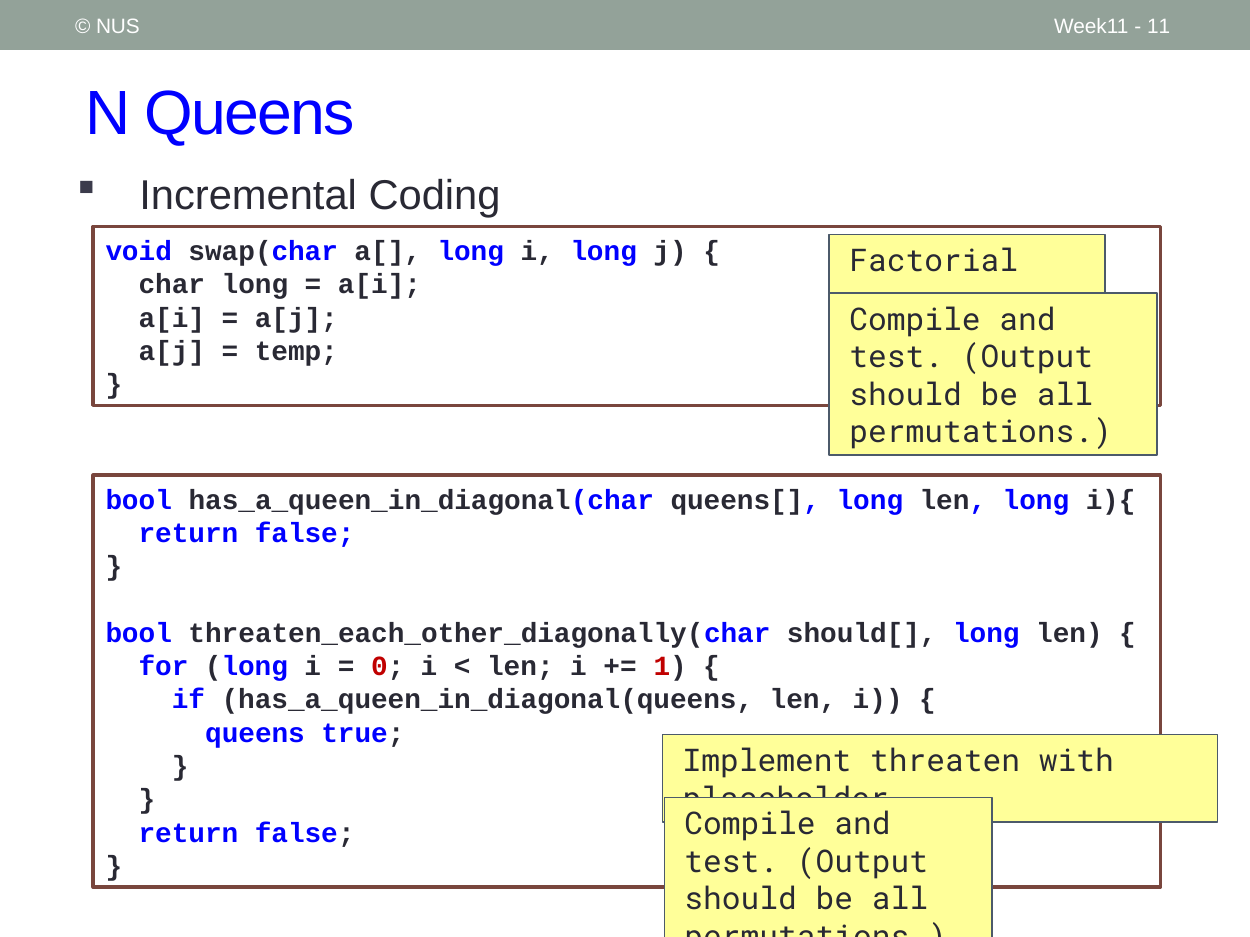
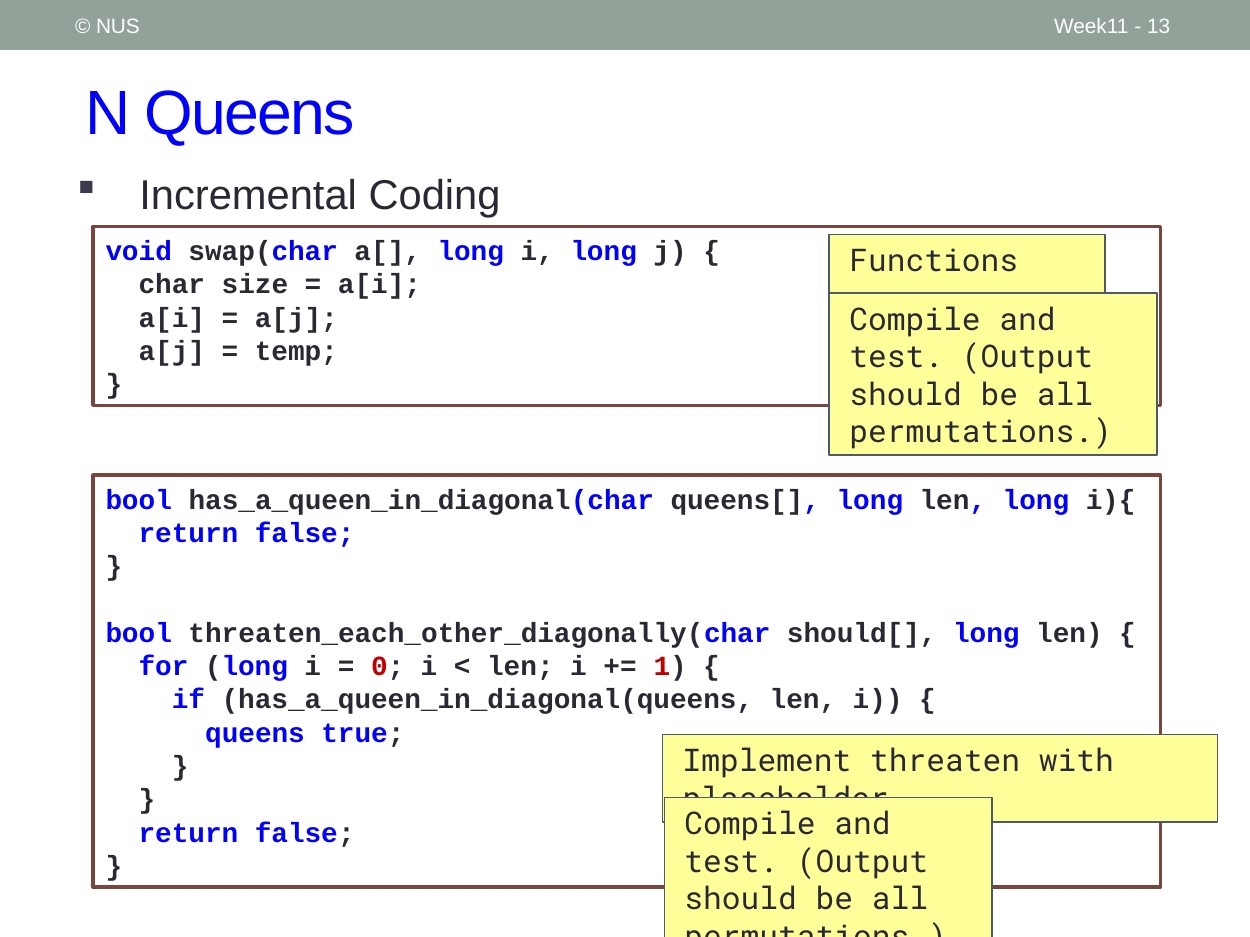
11: 11 -> 13
Factorial: Factorial -> Functions
char long: long -> size
